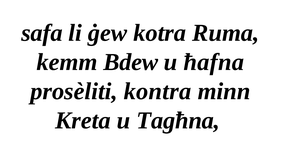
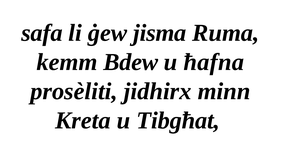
kotra: kotra -> jisma
kontra: kontra -> jidhirx
Tagħna: Tagħna -> Tibgħat
